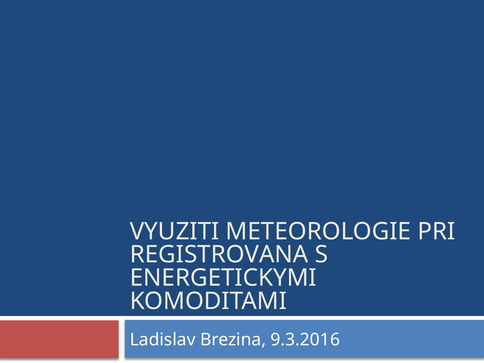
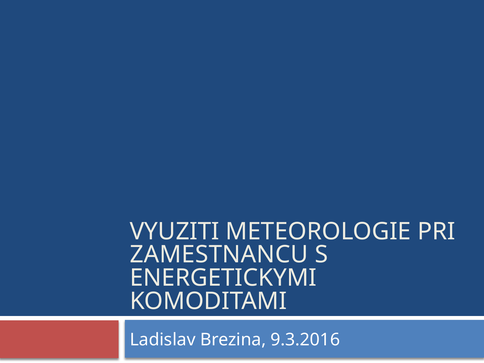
REGISTROVANA: REGISTROVANA -> ZAMESTNANCU
